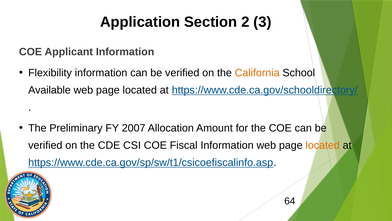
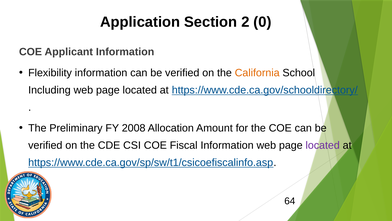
3: 3 -> 0
Available: Available -> Including
2007: 2007 -> 2008
located at (323, 145) colour: orange -> purple
